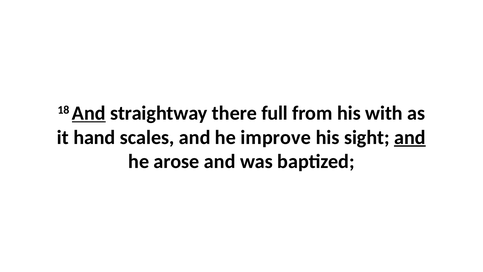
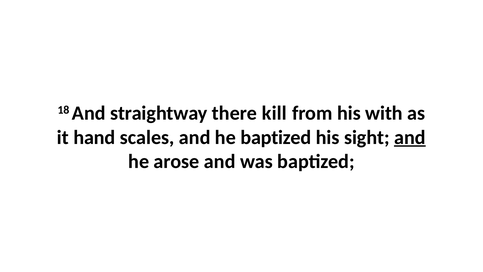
And at (89, 113) underline: present -> none
full: full -> kill
he improve: improve -> baptized
